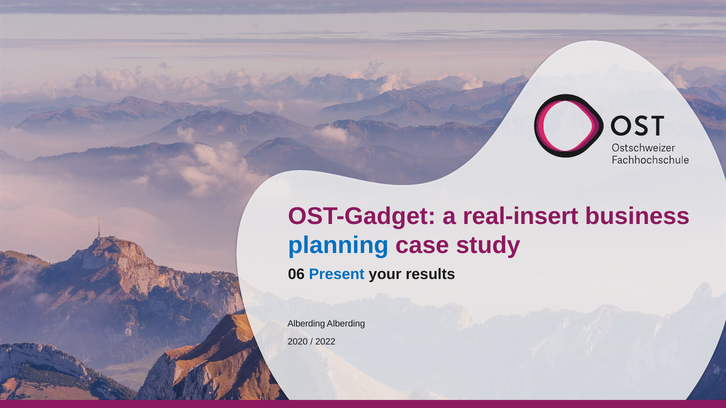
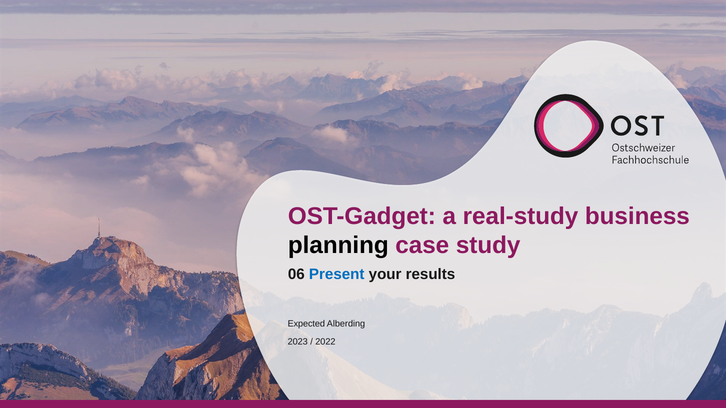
real-insert: real-insert -> real-study
planning colour: blue -> black
Alberding at (306, 324): Alberding -> Expected
2020: 2020 -> 2023
